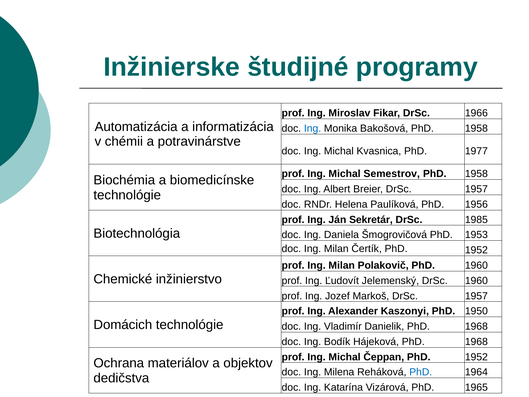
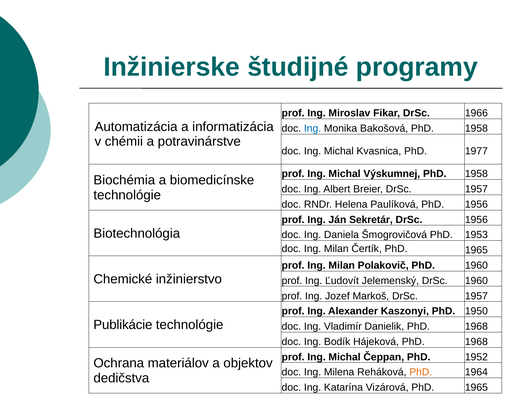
Semestrov: Semestrov -> Výskumnej
DrSc 1985: 1985 -> 1956
Čertík PhD 1952: 1952 -> 1965
Domácich: Domácich -> Publikácie
PhD at (421, 372) colour: blue -> orange
